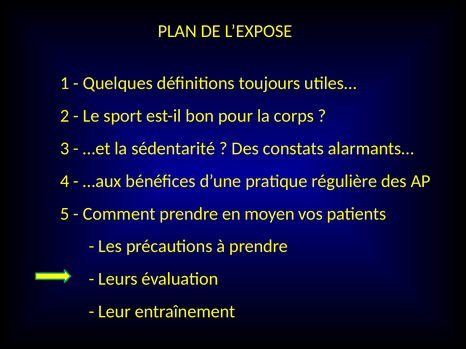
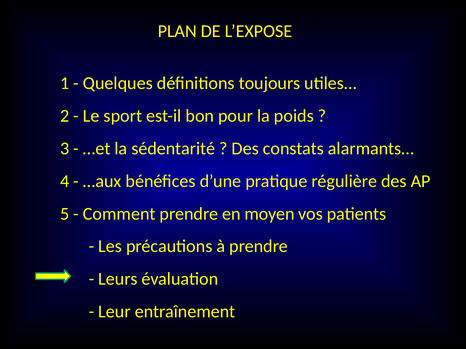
corps: corps -> poids
